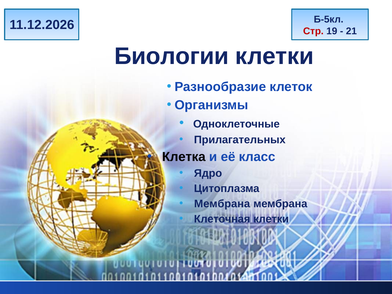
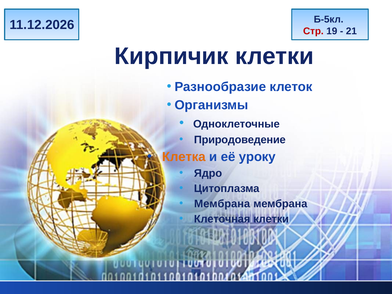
Биологии: Биологии -> Кирпичик
Прилагательных: Прилагательных -> Природоведение
Клетка colour: black -> orange
класс: класс -> уроку
